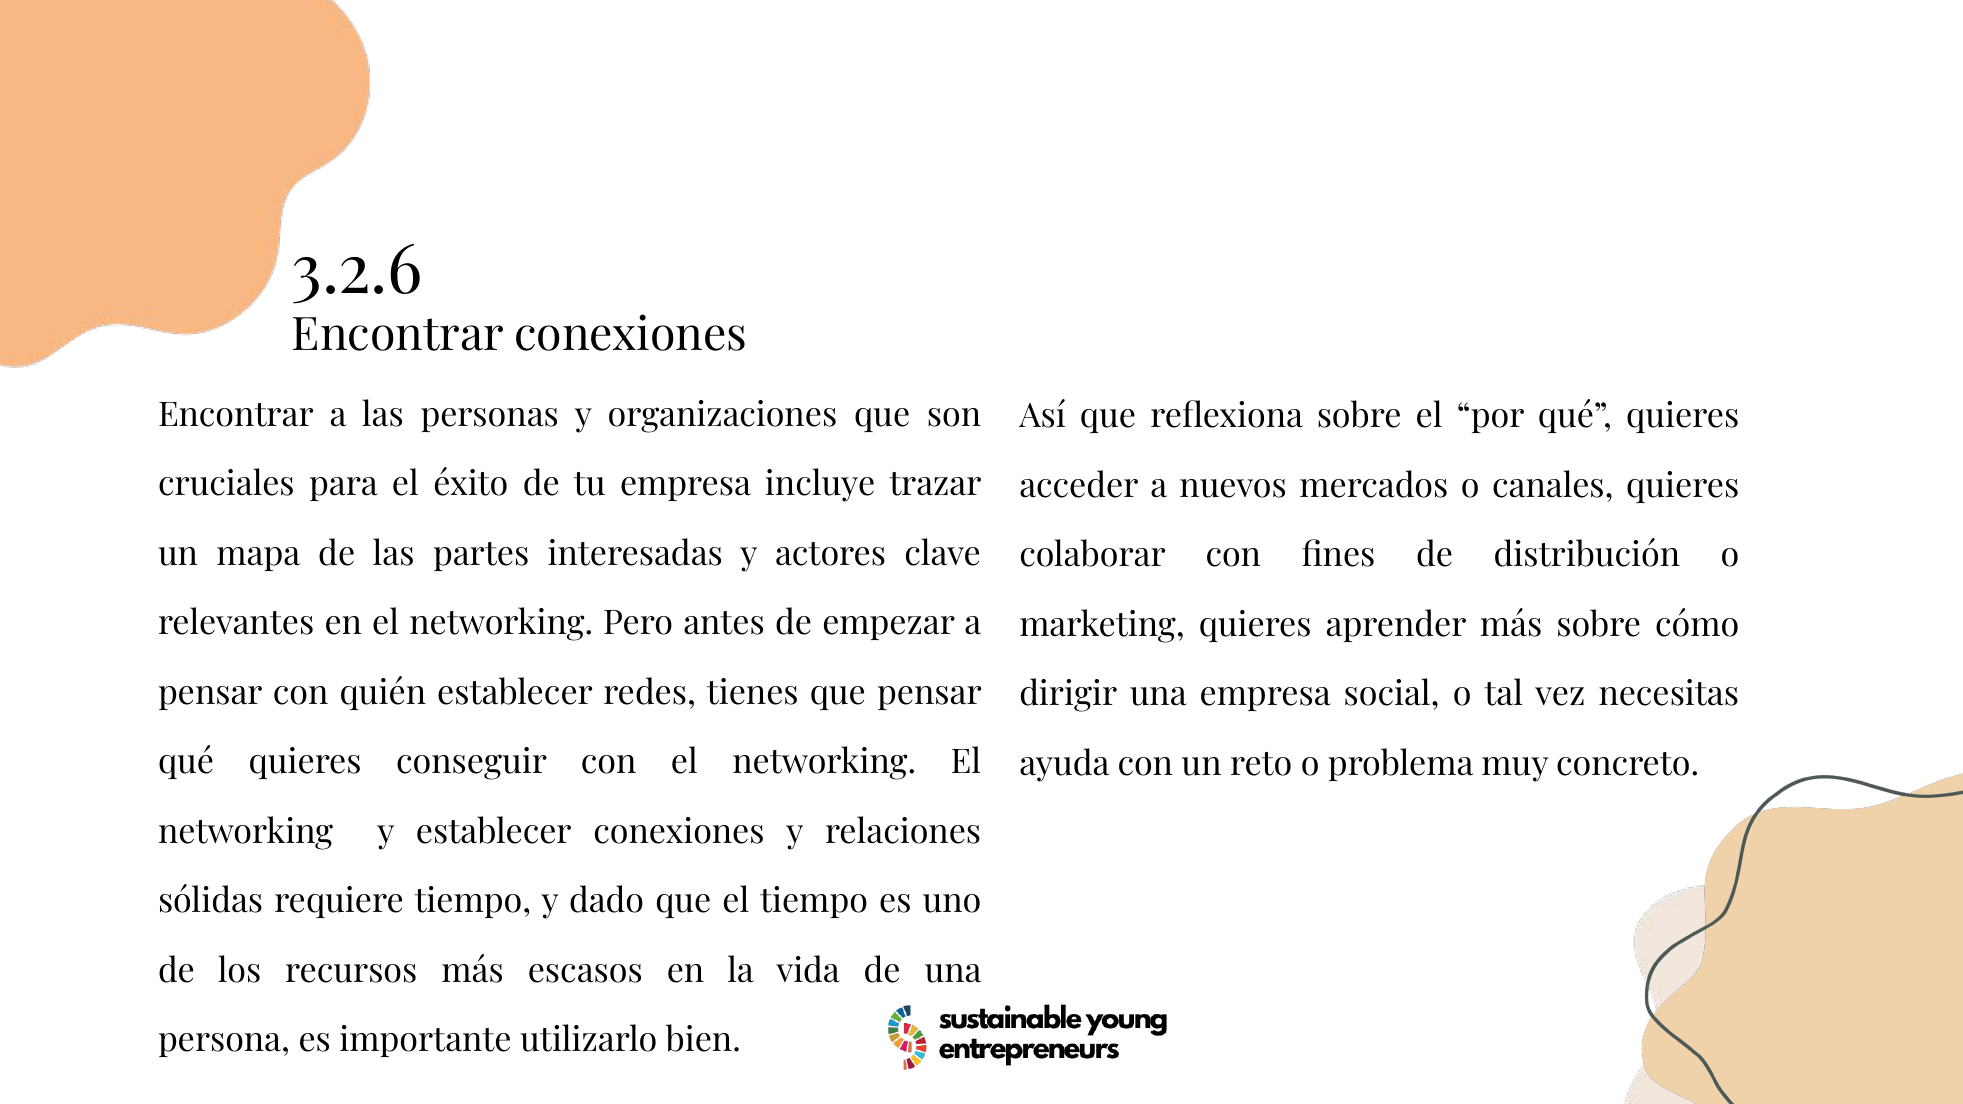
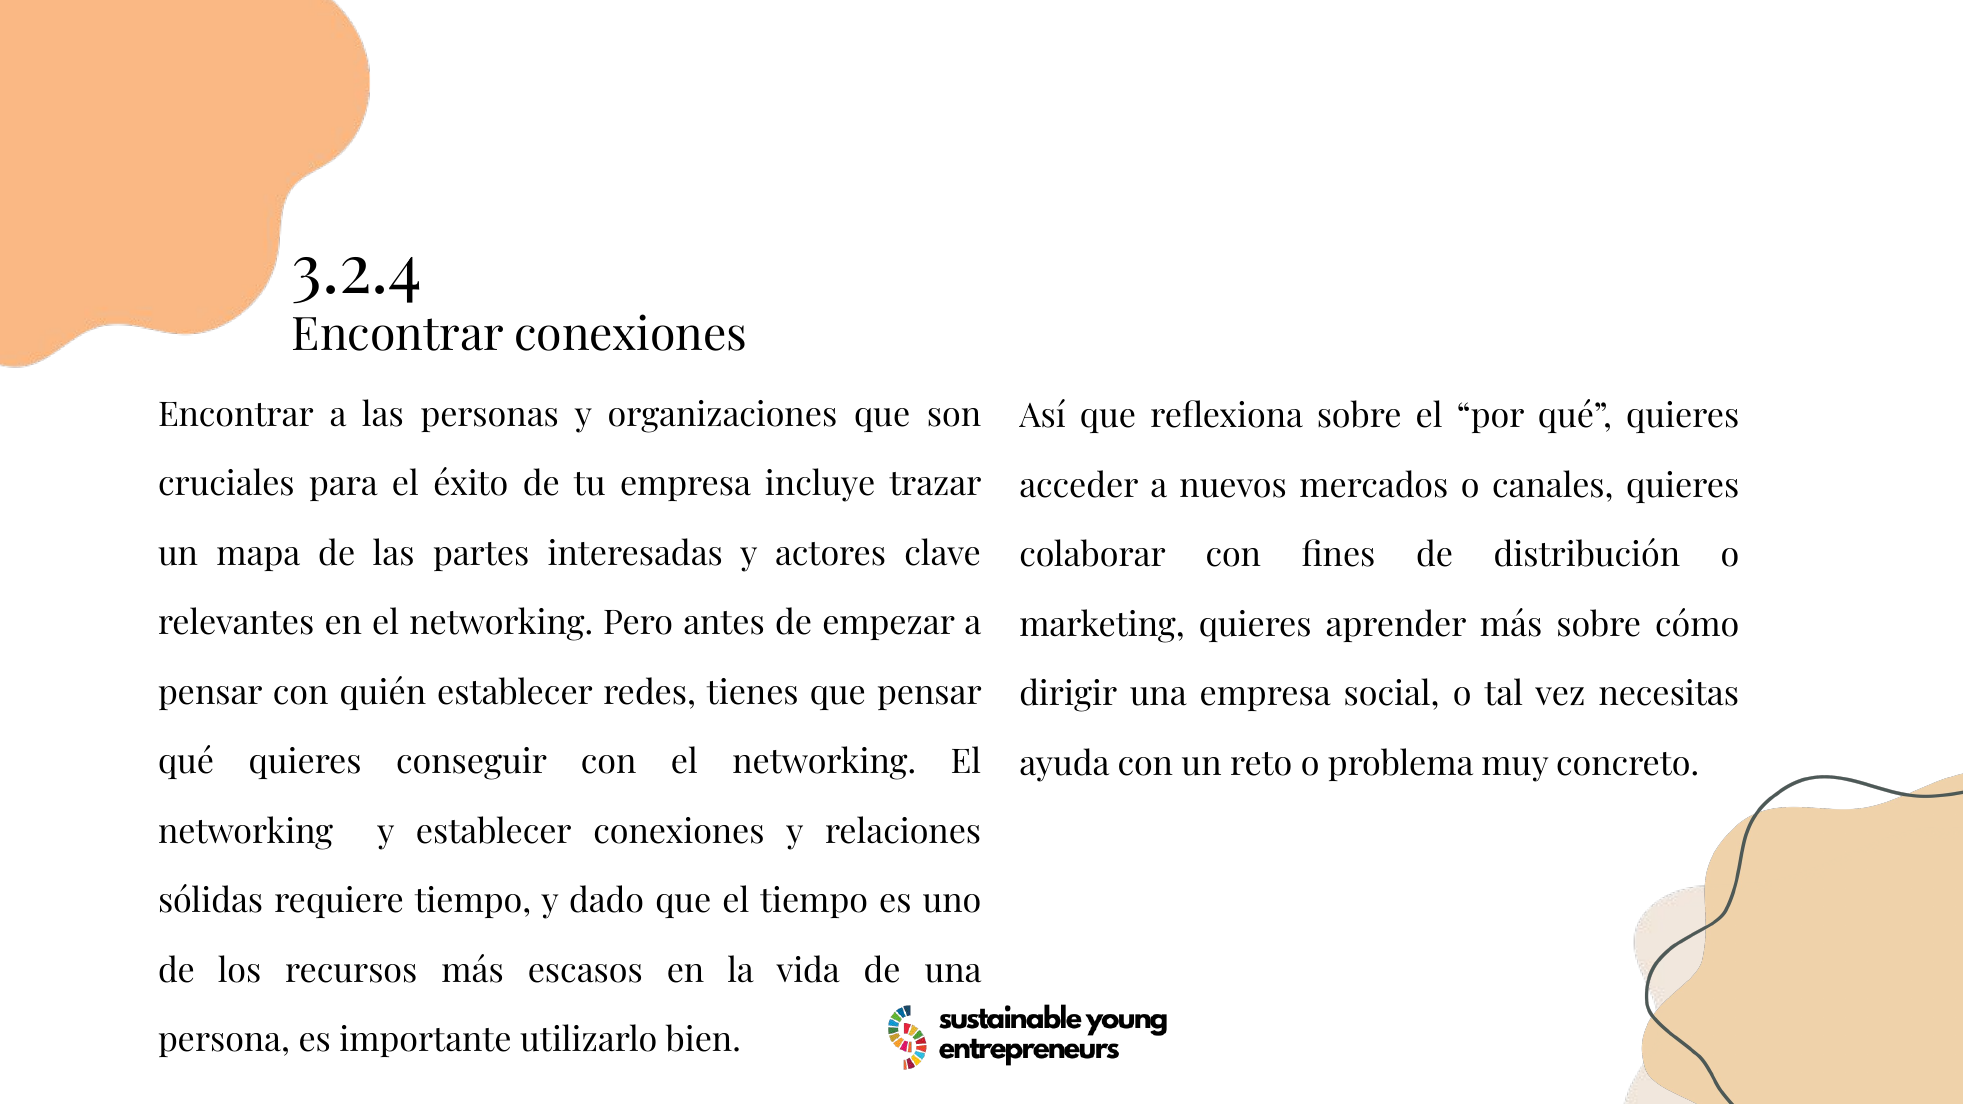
3.2.6: 3.2.6 -> 3.2.4
